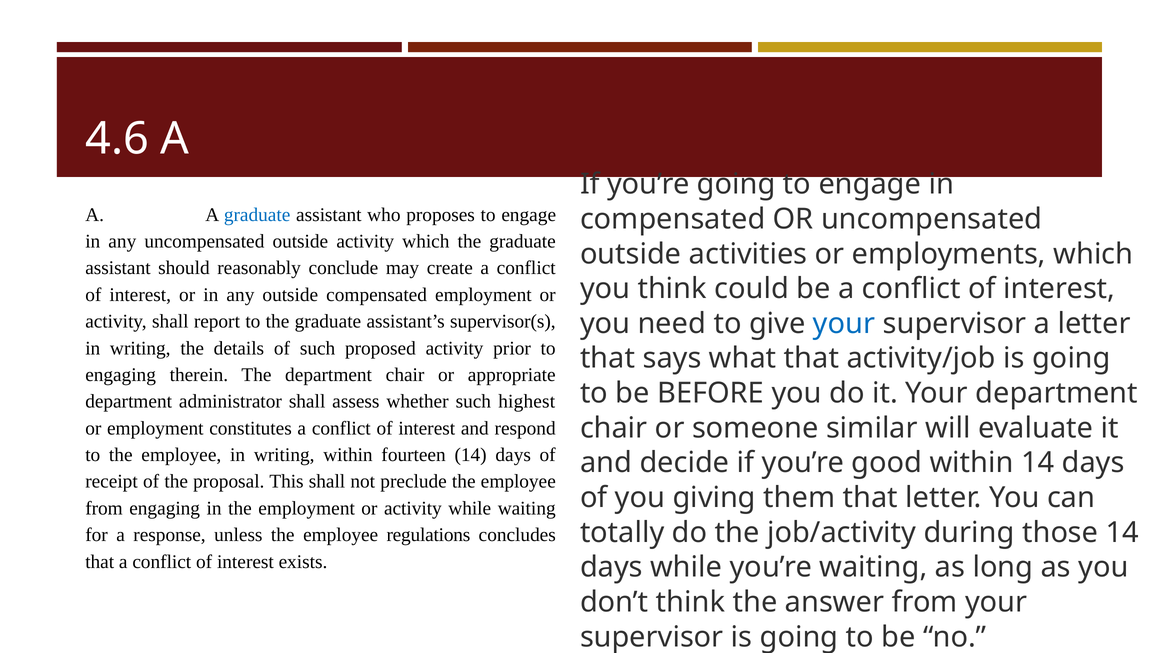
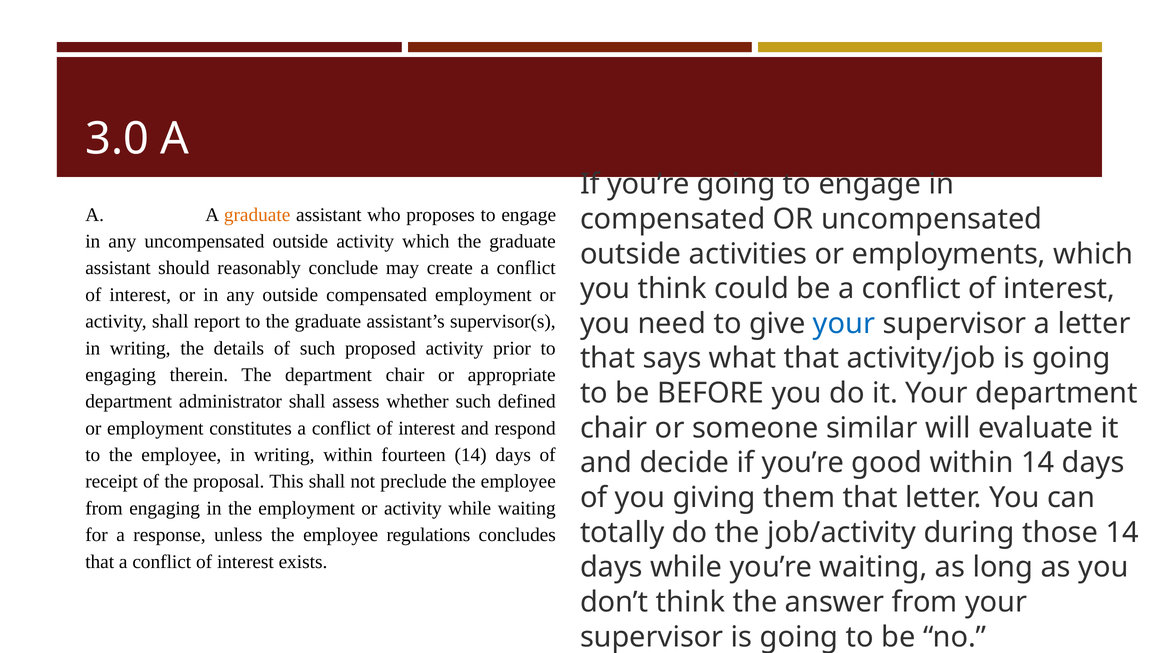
4.6: 4.6 -> 3.0
graduate at (257, 215) colour: blue -> orange
highest: highest -> defined
